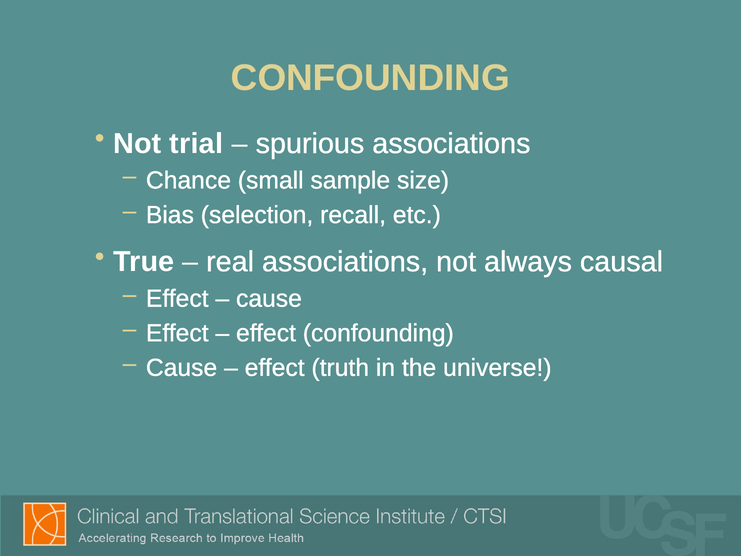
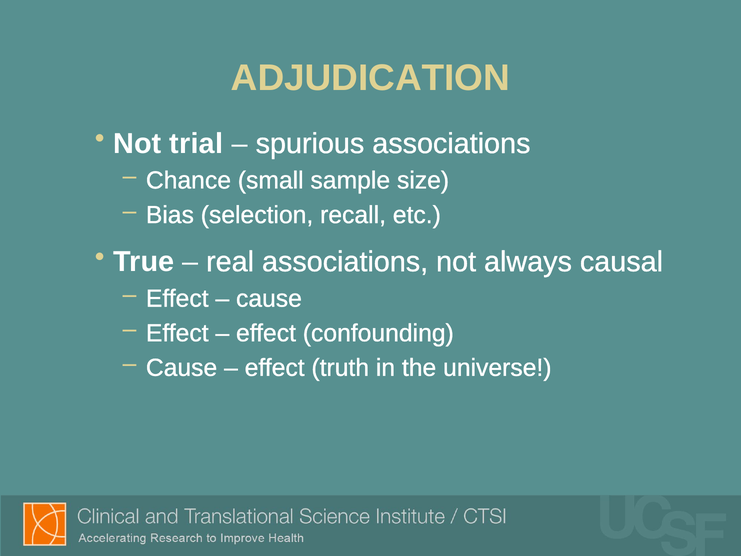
CONFOUNDING at (370, 78): CONFOUNDING -> ADJUDICATION
